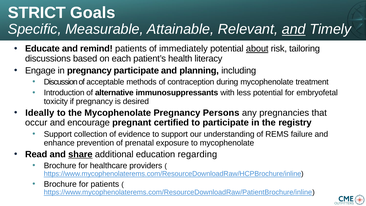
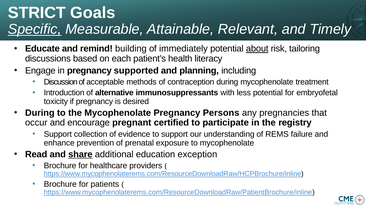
Specific underline: none -> present
and at (294, 29) underline: present -> none
remind patients: patients -> building
pregnancy participate: participate -> supported
Ideally at (40, 113): Ideally -> During
regarding: regarding -> exception
